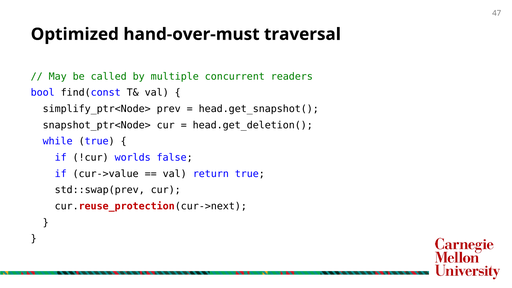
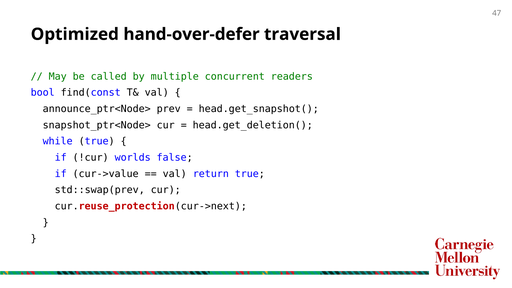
hand-over-must: hand-over-must -> hand-over-defer
simplify_ptr<Node>: simplify_ptr<Node> -> announce_ptr<Node>
